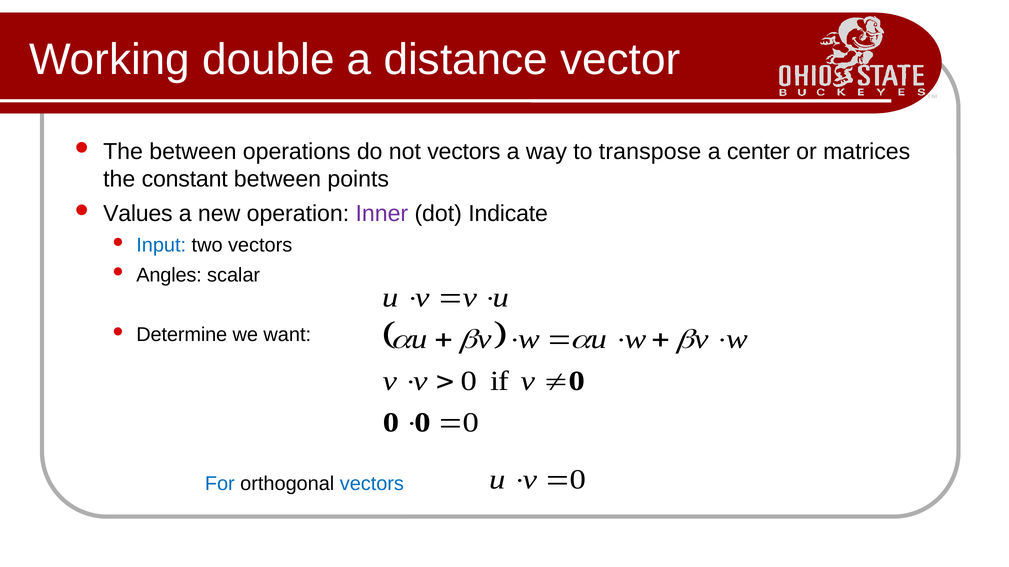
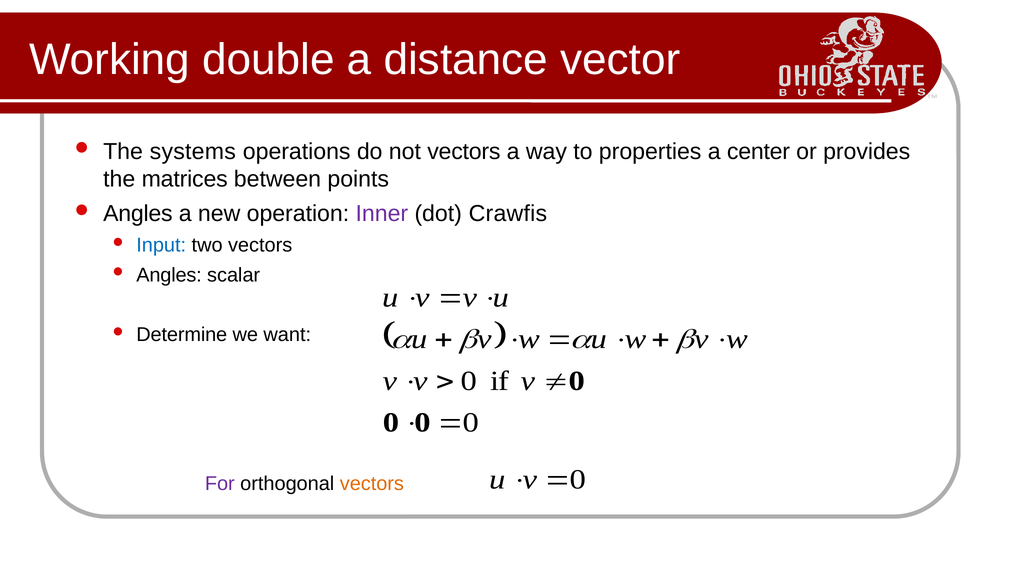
The between: between -> systems
transpose: transpose -> properties
matrices: matrices -> provides
constant: constant -> matrices
Values at (138, 214): Values -> Angles
Indicate: Indicate -> Crawfis
For colour: blue -> purple
vectors at (372, 484) colour: blue -> orange
